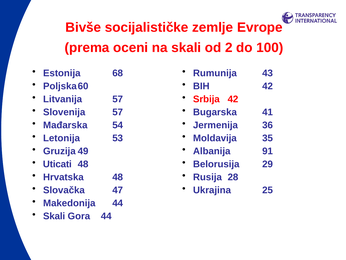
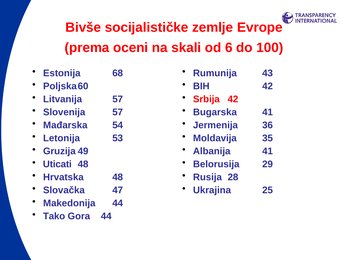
2: 2 -> 6
Albanija 91: 91 -> 41
Skali at (54, 216): Skali -> Tako
